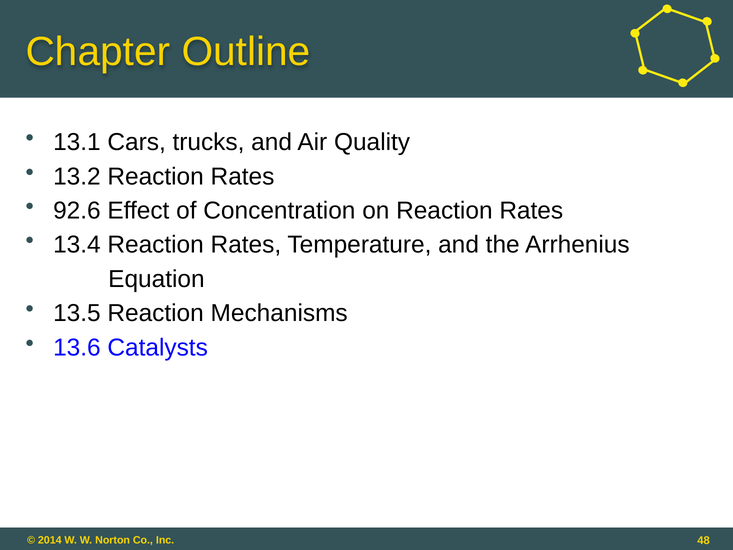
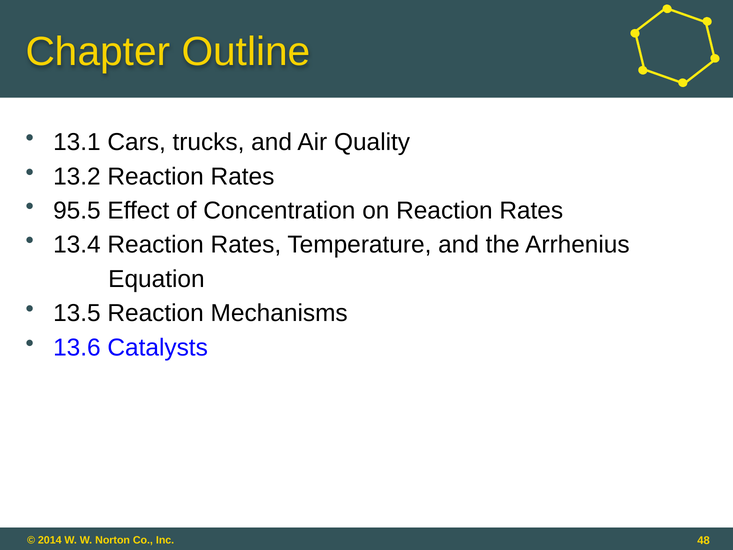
92.6: 92.6 -> 95.5
